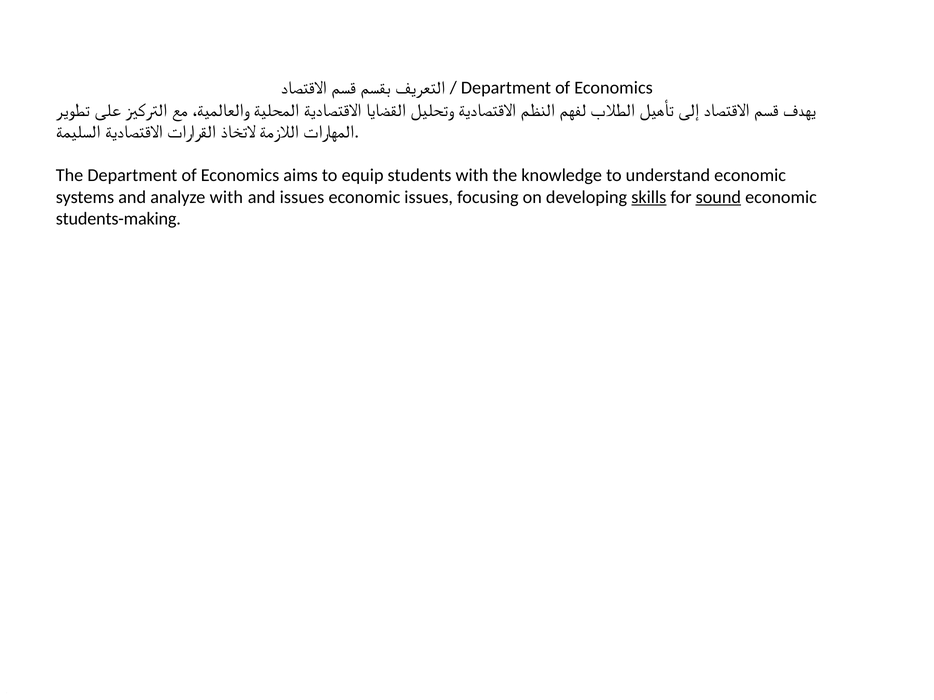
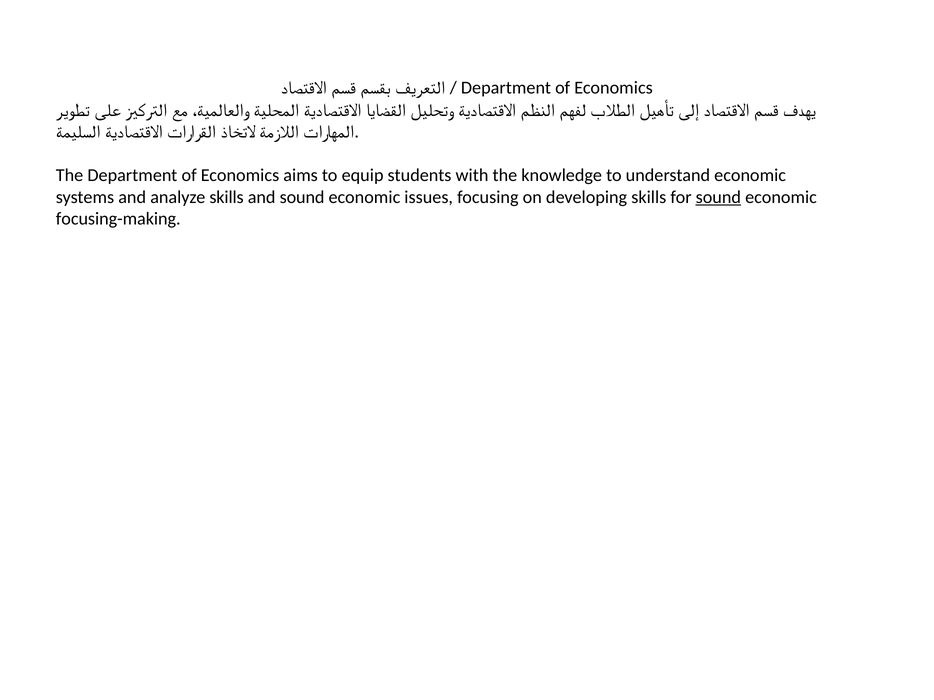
analyze with: with -> skills
and issues: issues -> sound
skills at (649, 197) underline: present -> none
students-making: students-making -> focusing-making
